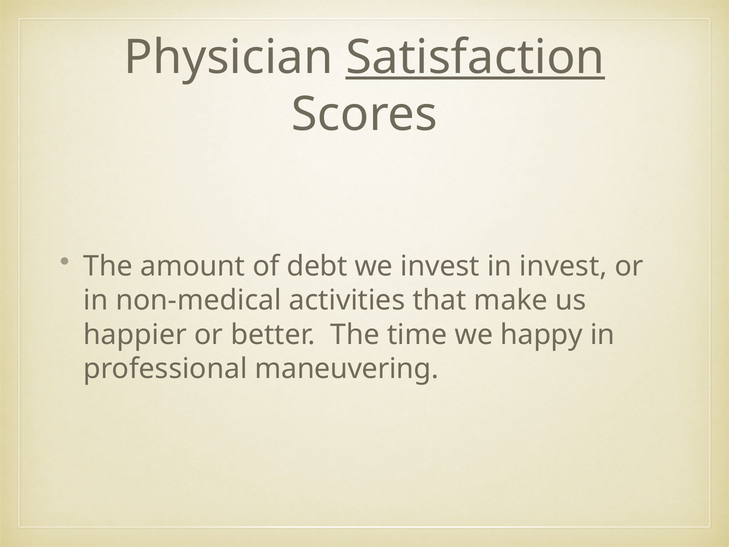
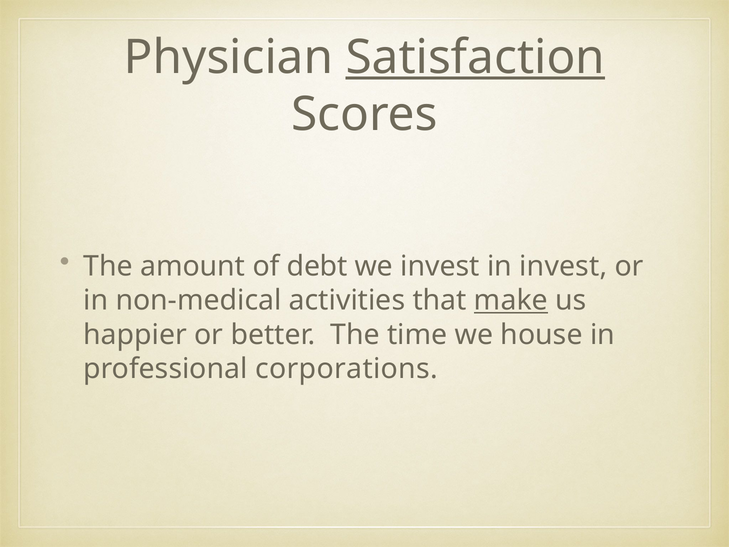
make underline: none -> present
happy: happy -> house
maneuvering: maneuvering -> corporations
